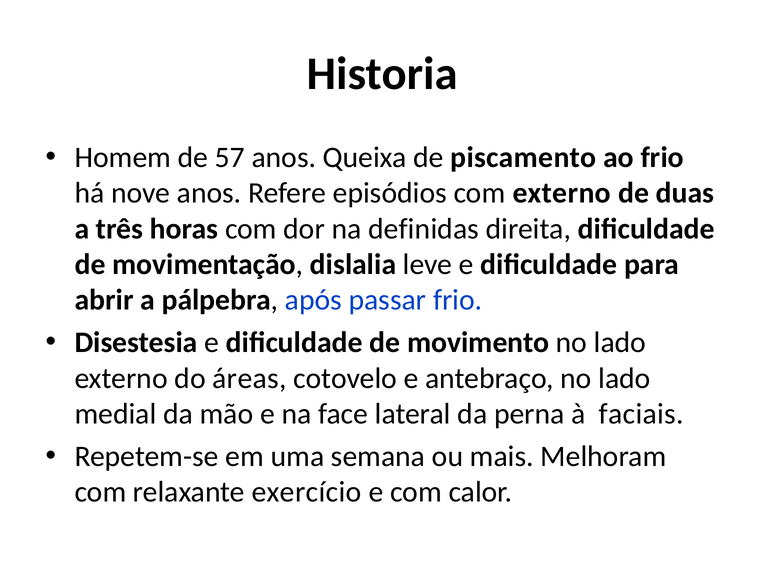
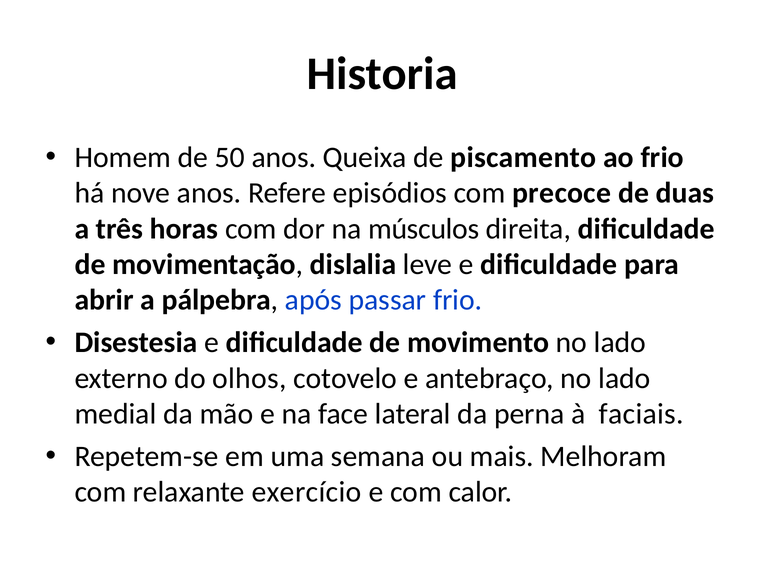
57: 57 -> 50
com externo: externo -> precoce
definidas: definidas -> músculos
áreas: áreas -> olhos
